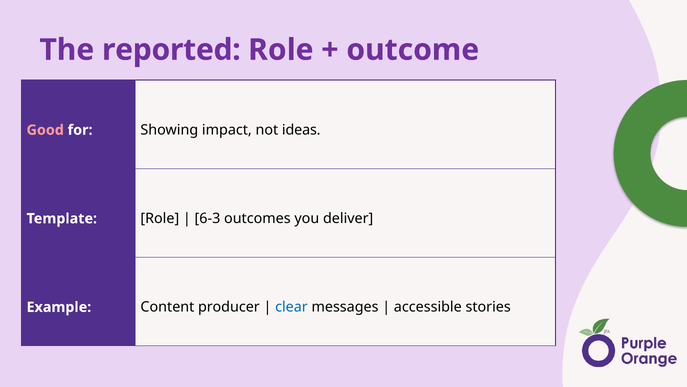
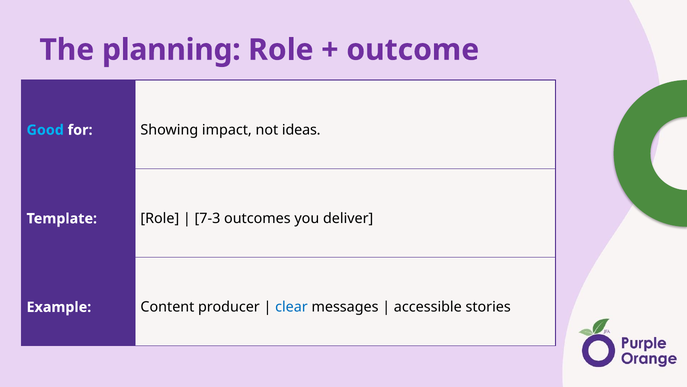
reported: reported -> planning
Good colour: pink -> light blue
6-3: 6-3 -> 7-3
